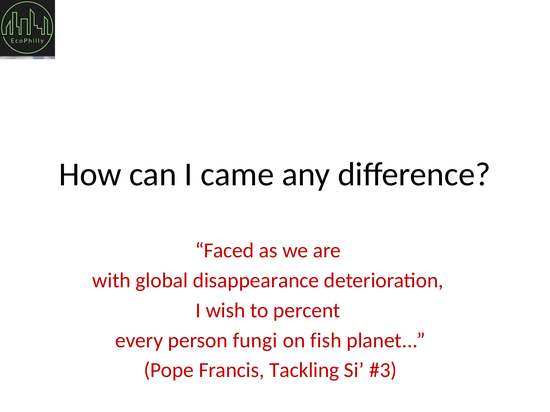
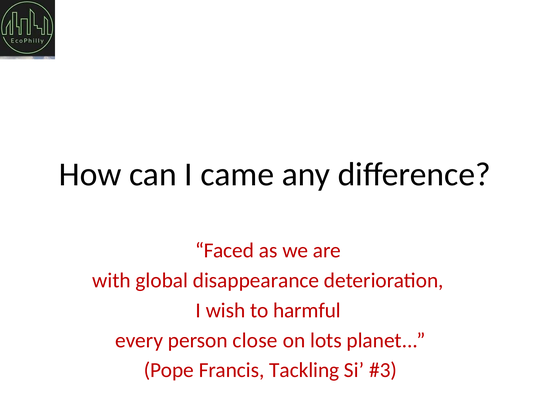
percent: percent -> harmful
fungi: fungi -> close
fish: fish -> lots
